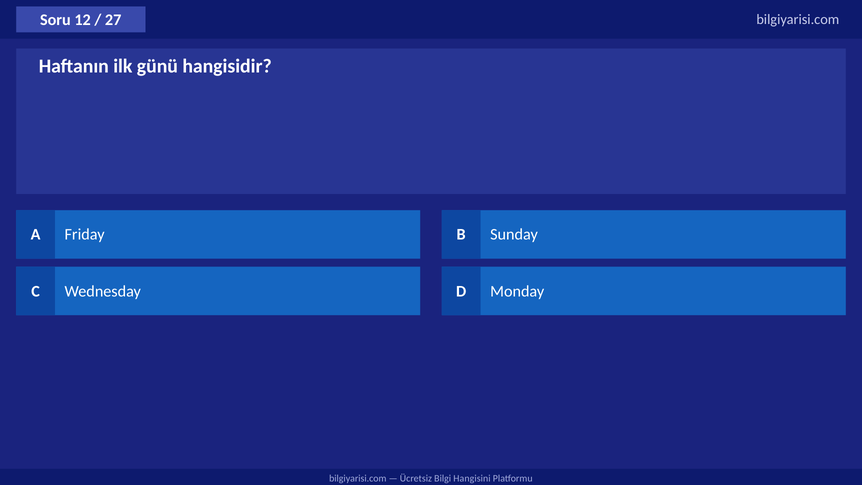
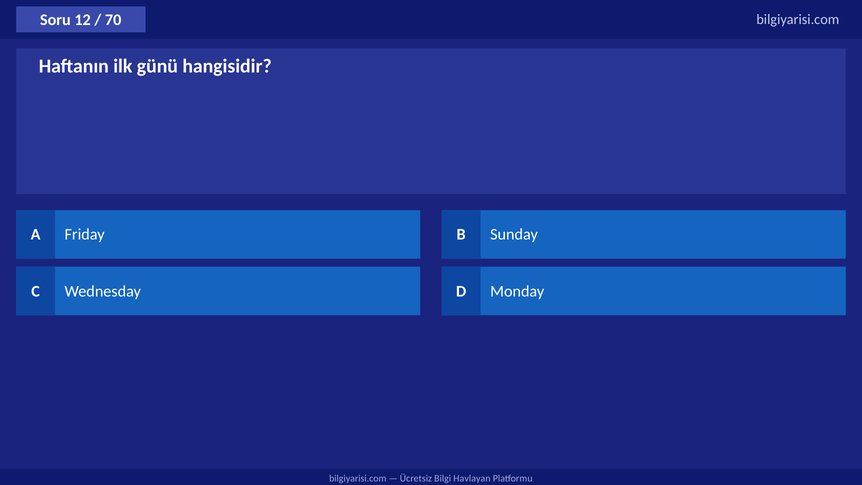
27: 27 -> 70
Hangisini: Hangisini -> Havlayan
